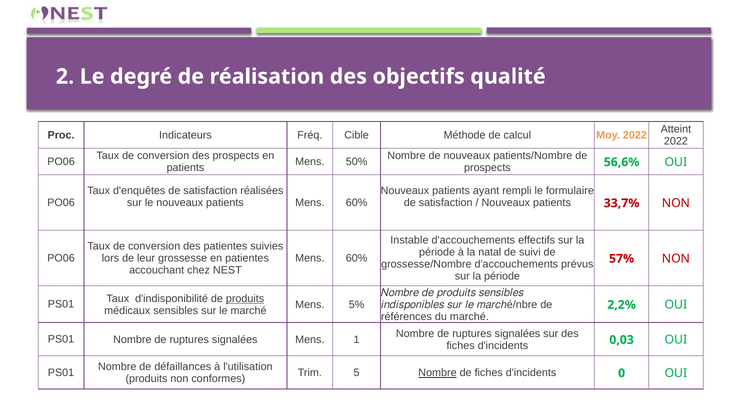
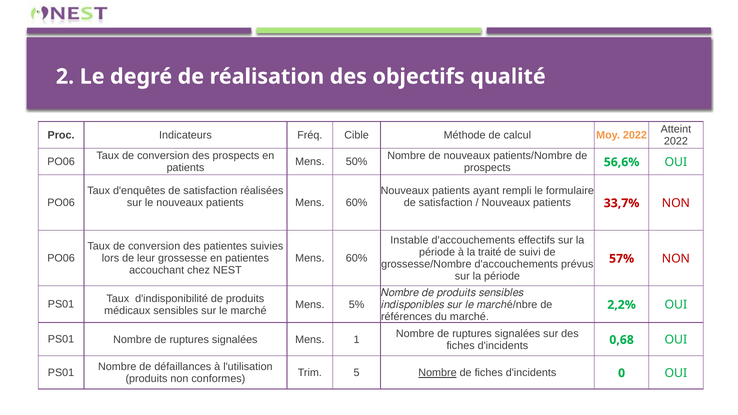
natal: natal -> traité
produits at (245, 299) underline: present -> none
0,03: 0,03 -> 0,68
